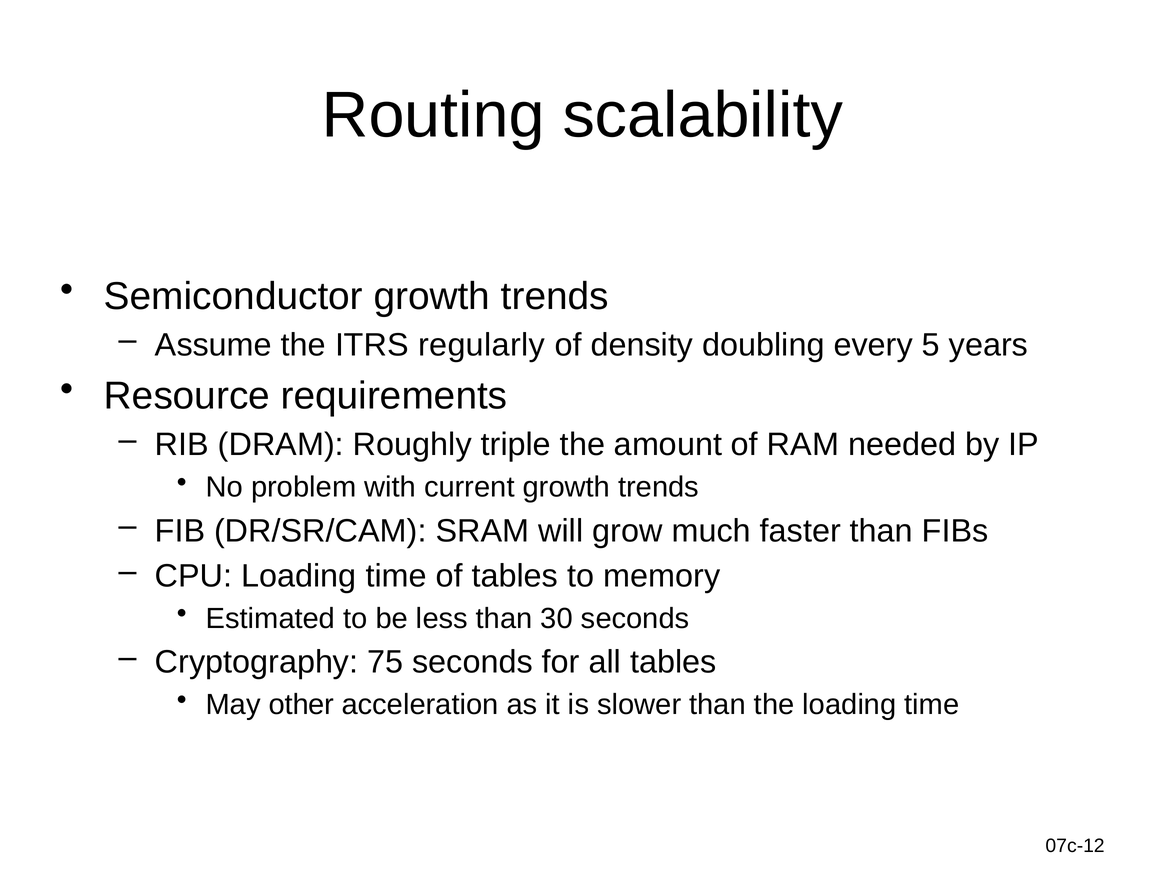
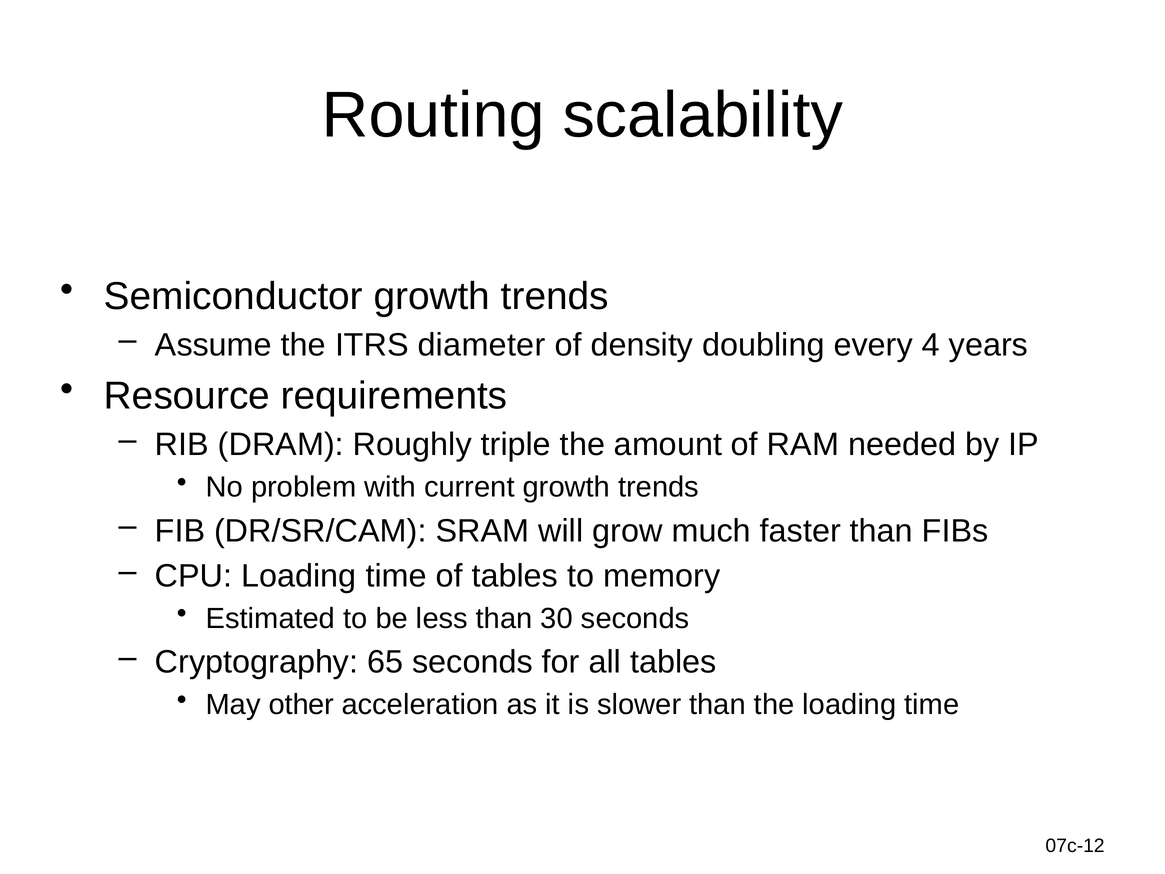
regularly: regularly -> diameter
5: 5 -> 4
75: 75 -> 65
